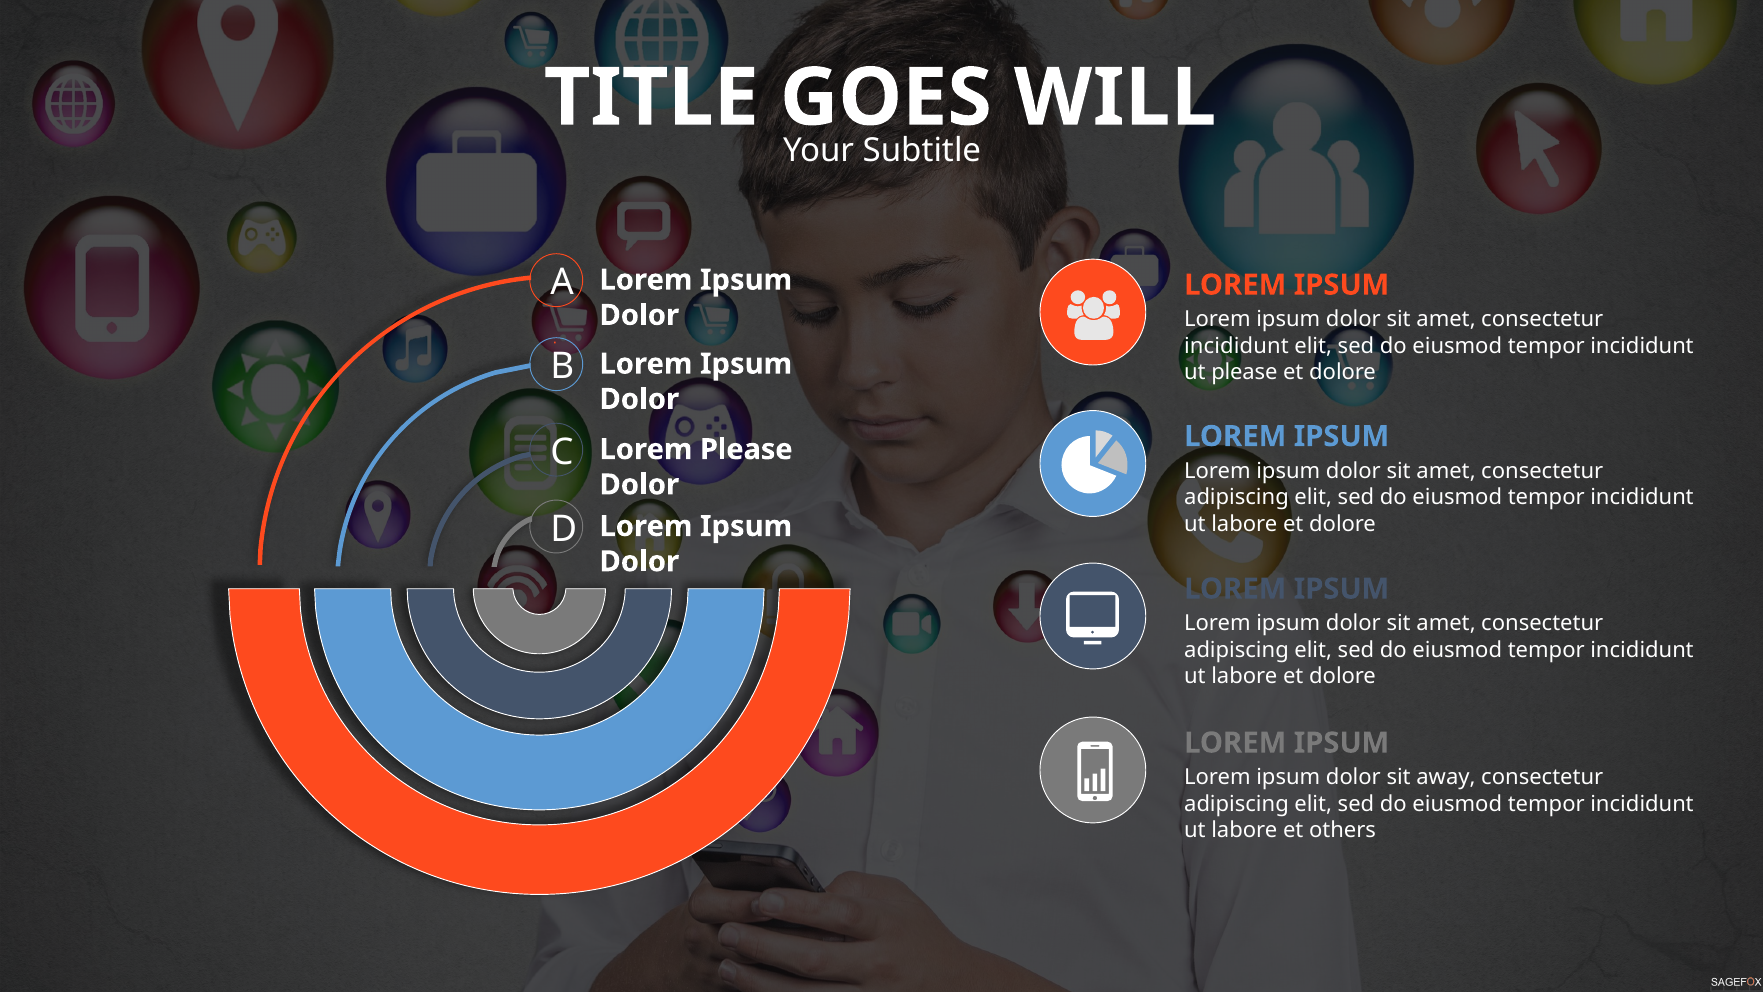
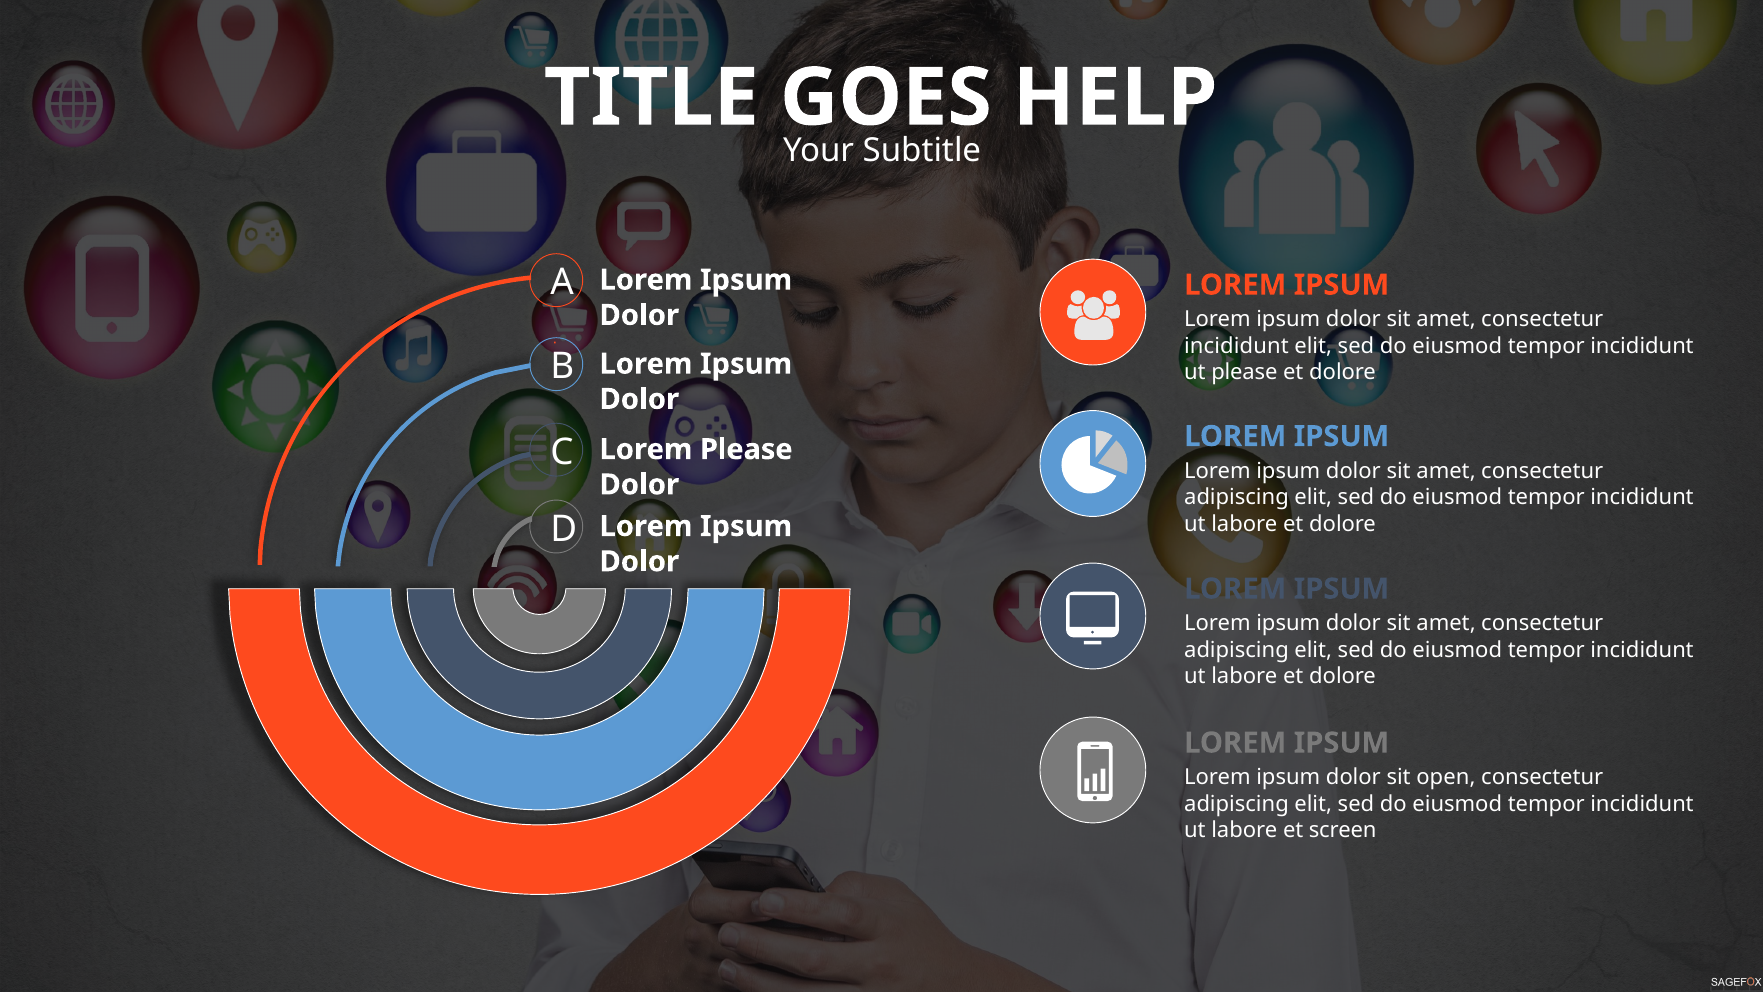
WILL: WILL -> HELP
away: away -> open
others: others -> screen
